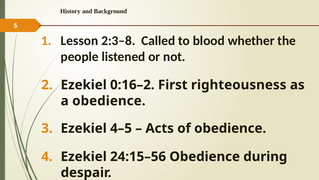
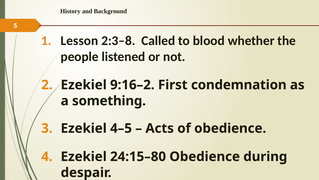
0:16–2: 0:16–2 -> 9:16–2
righteousness: righteousness -> condemnation
a obedience: obedience -> something
24:15–56: 24:15–56 -> 24:15–80
